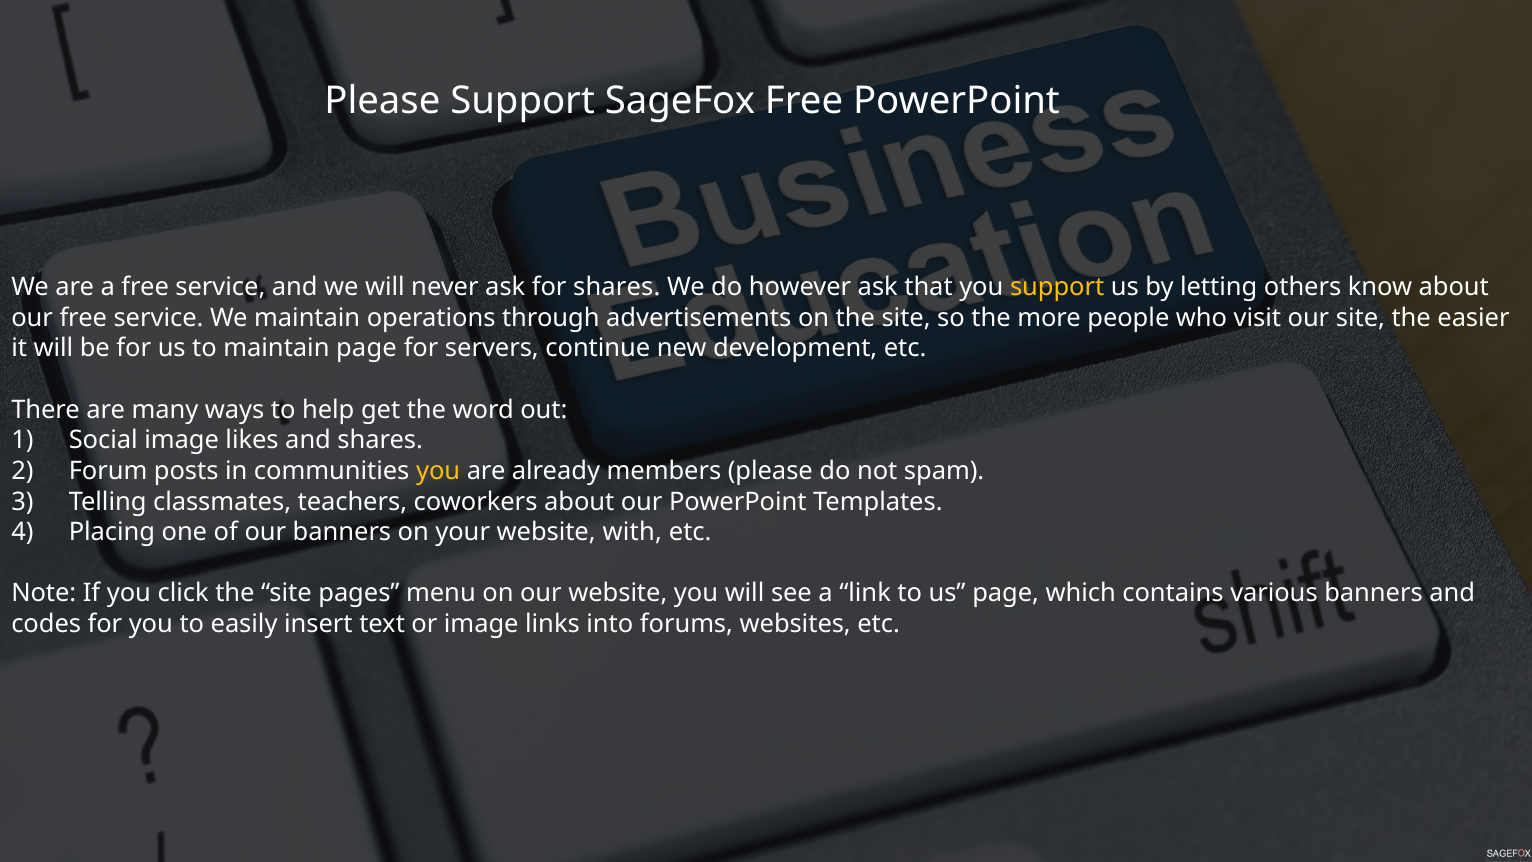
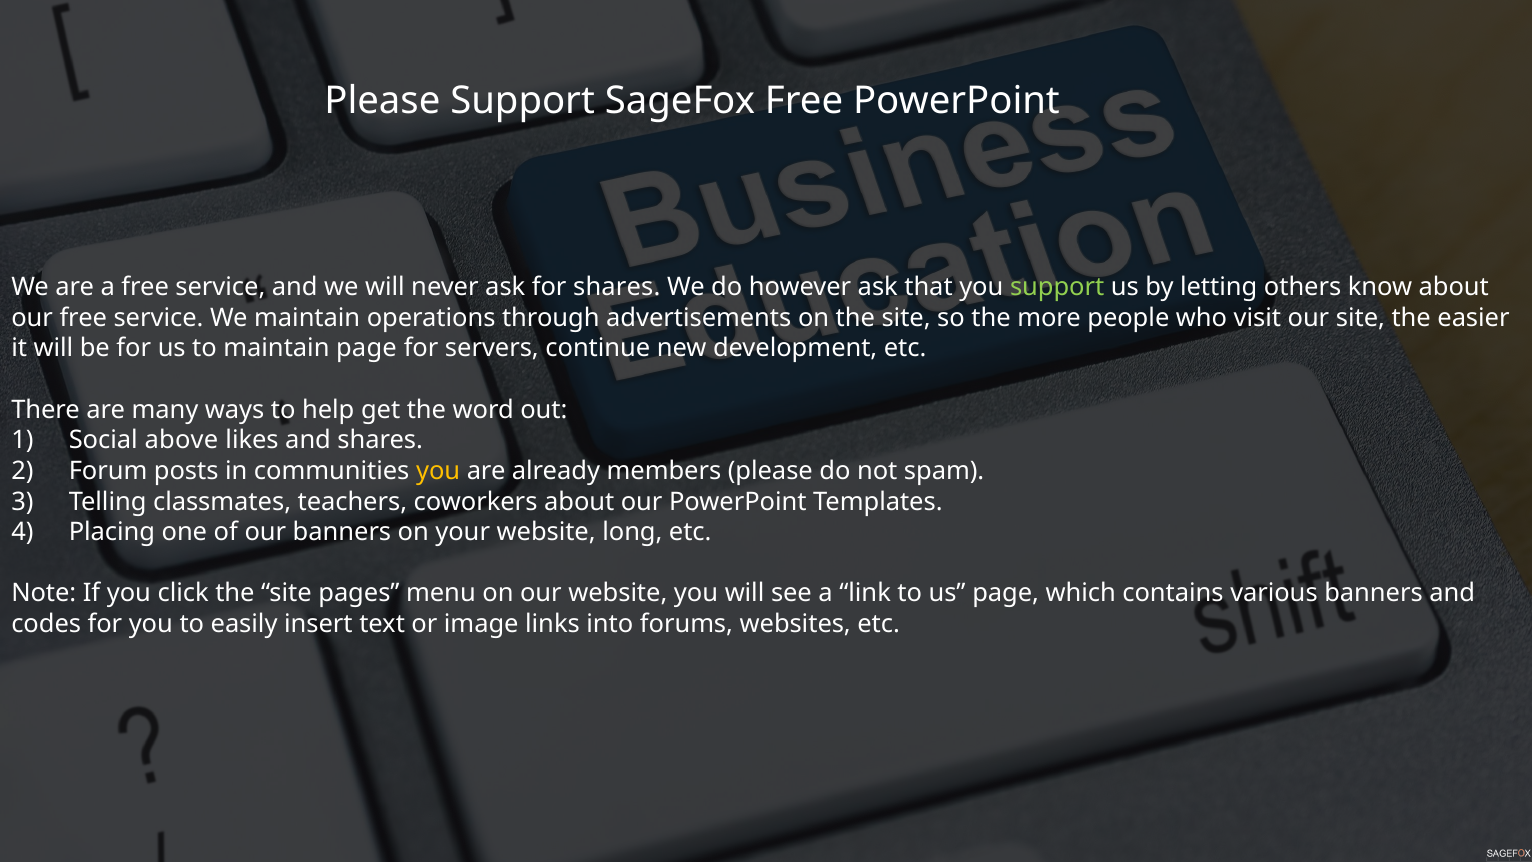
support at (1057, 287) colour: yellow -> light green
Social image: image -> above
with: with -> long
